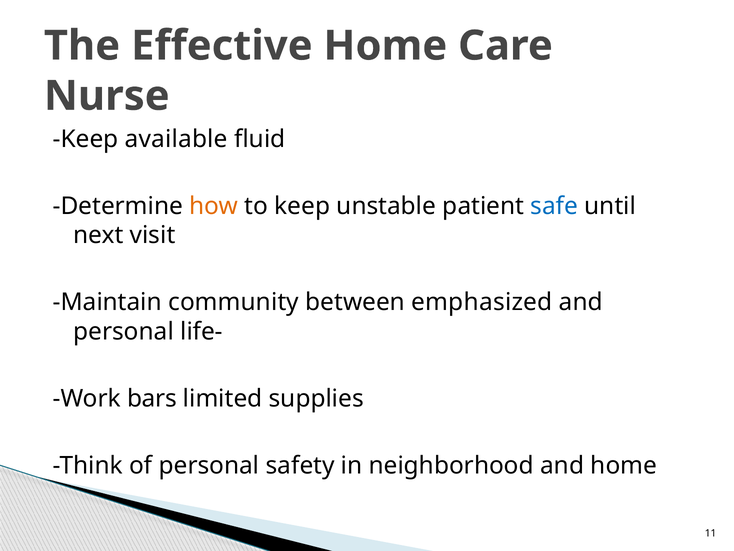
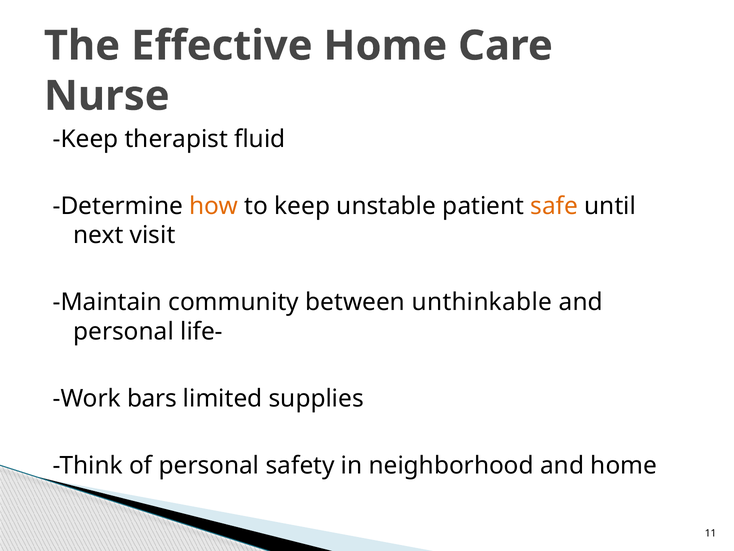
available: available -> therapist
safe colour: blue -> orange
emphasized: emphasized -> unthinkable
